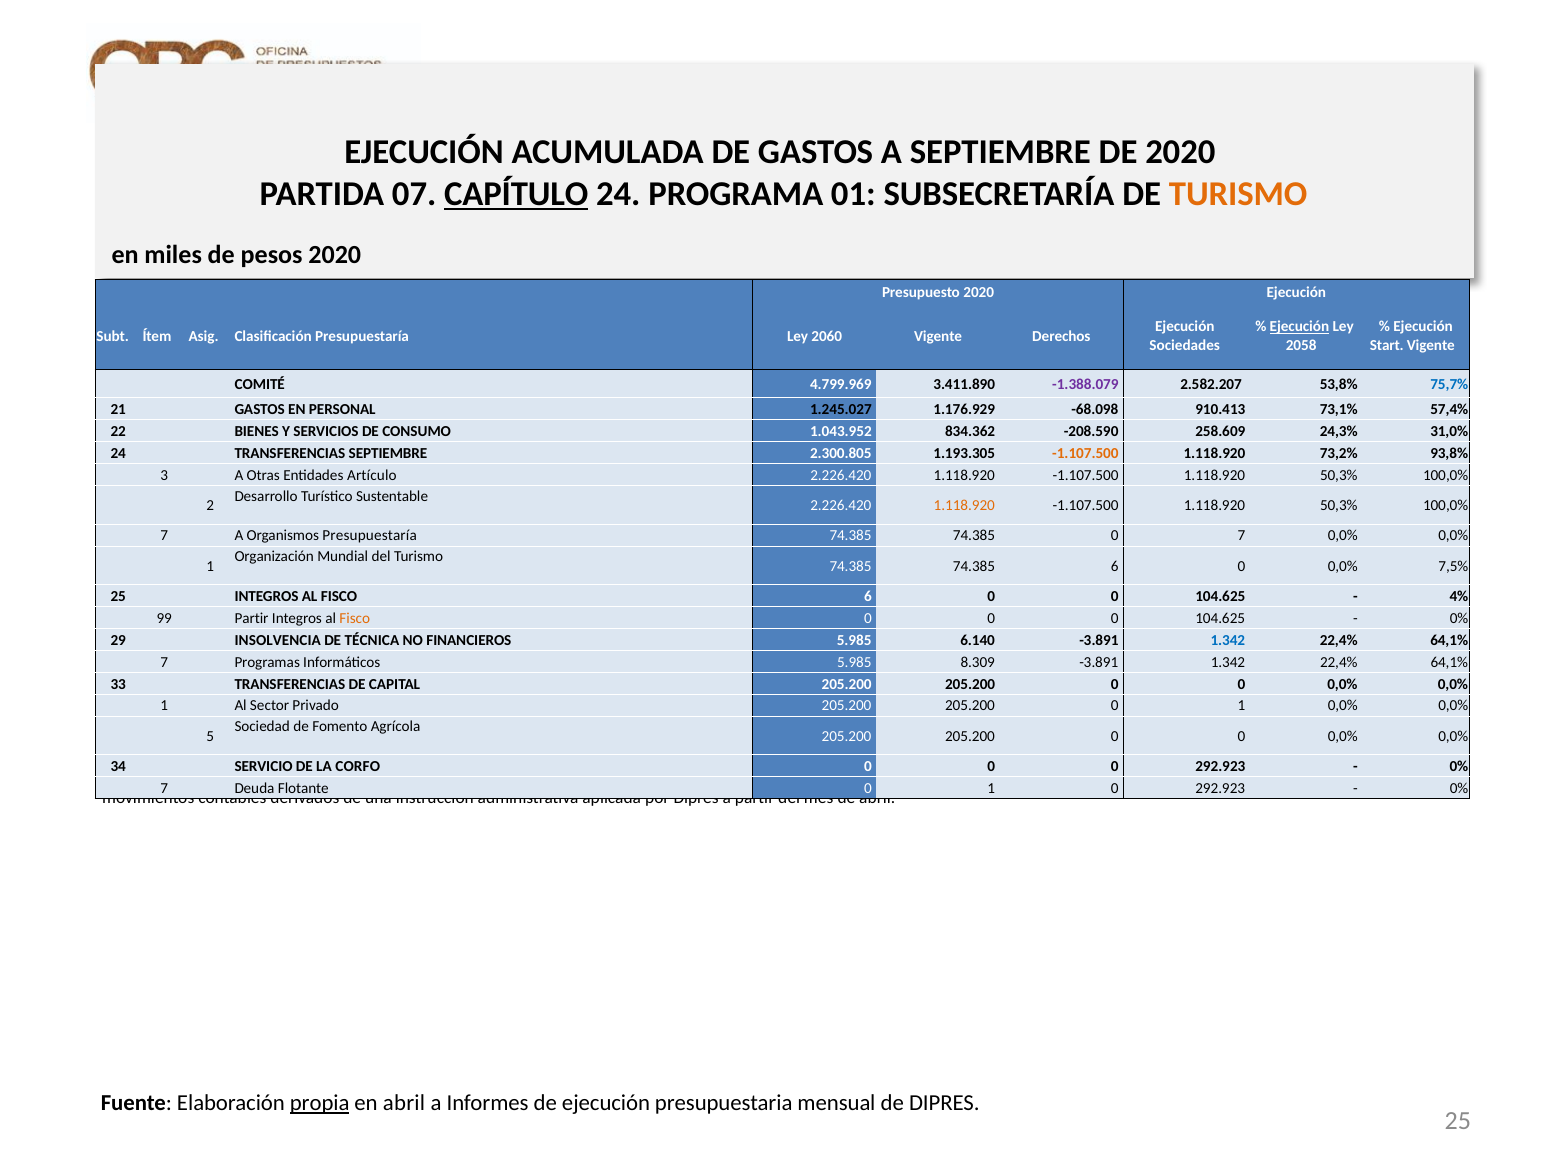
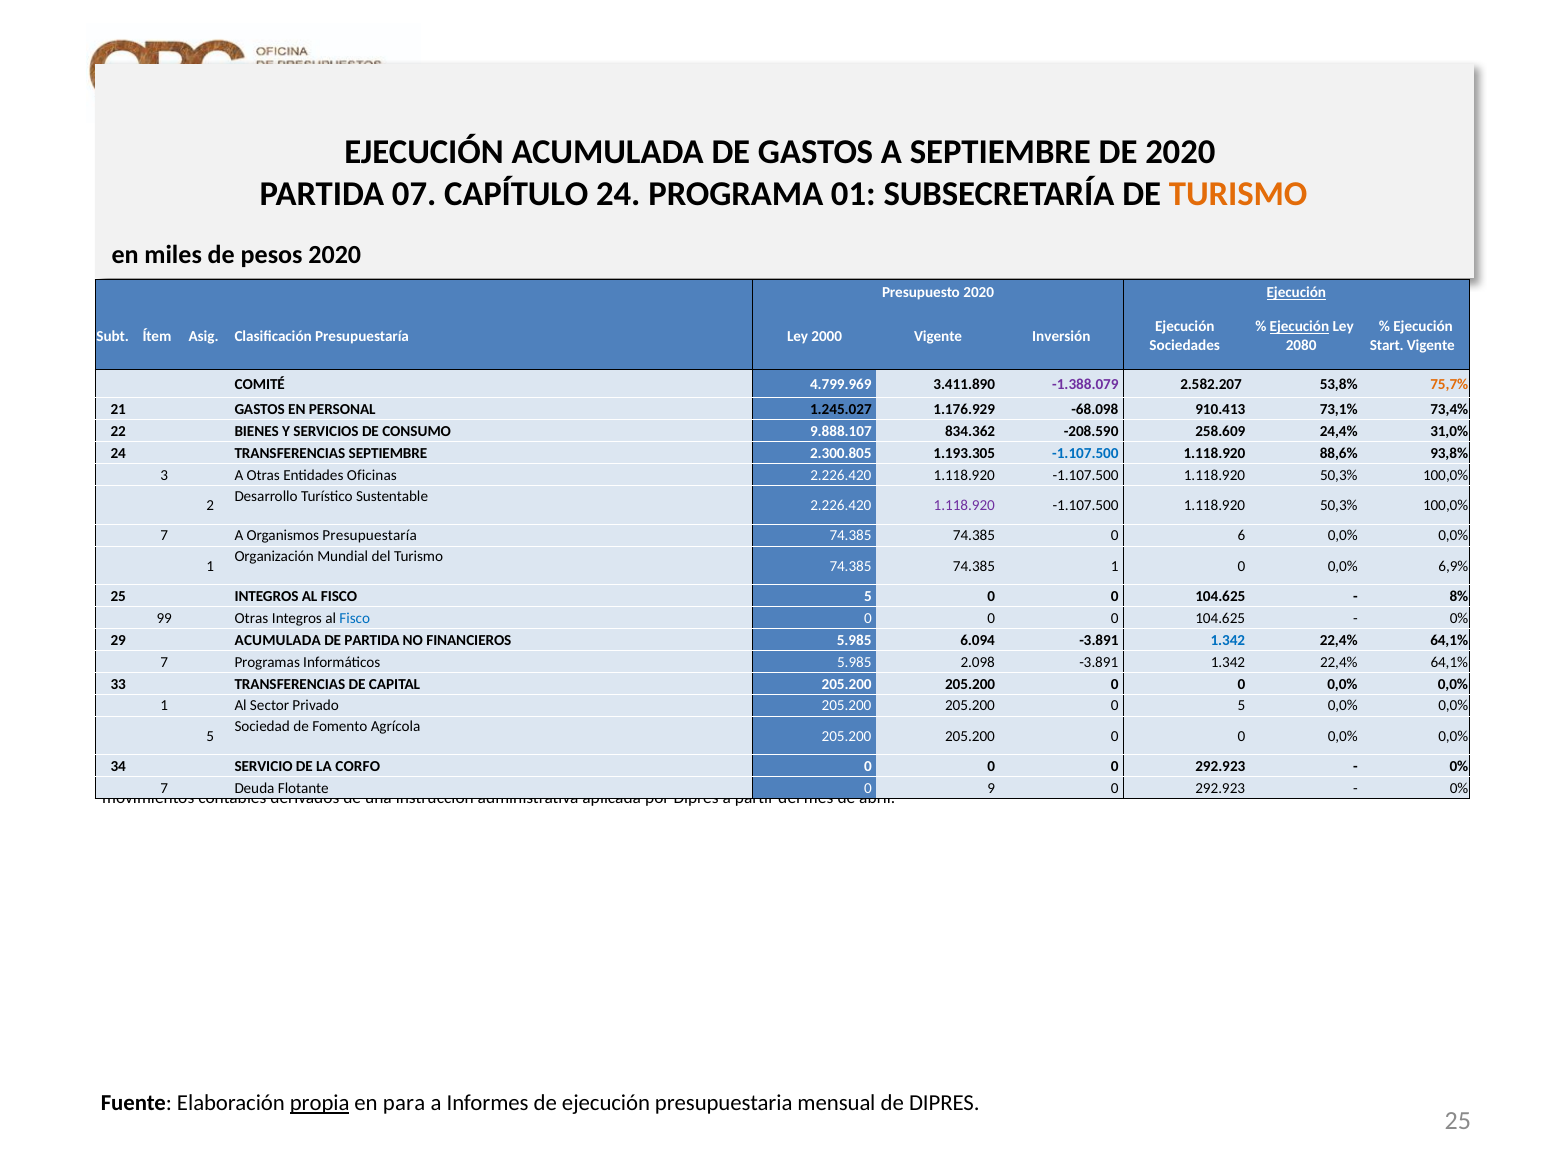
CAPÍTULO underline: present -> none
Ejecución at (1296, 292) underline: none -> present
2060: 2060 -> 2000
Derechos: Derechos -> Inversión
2058: 2058 -> 2080
75,7% colour: blue -> orange
57,4%: 57,4% -> 73,4%
1.043.952: 1.043.952 -> 9.888.107
24,3%: 24,3% -> 24,4%
-1.107.500 at (1085, 453) colour: orange -> blue
73,2%: 73,2% -> 88,6%
Artículo: Artículo -> Oficinas
1.118.920 at (964, 506) colour: orange -> purple
0 7: 7 -> 6
74.385 6: 6 -> 1
7,5%: 7,5% -> 6,9%
FISCO 6: 6 -> 5
4%: 4% -> 8%
99 Partir: Partir -> Otras
Fisco at (355, 618) colour: orange -> blue
29 INSOLVENCIA: INSOLVENCIA -> ACUMULADA
DE TÉCNICA: TÉCNICA -> PARTIDA
6.140: 6.140 -> 6.094
8.309: 8.309 -> 2.098
205.200 0 1: 1 -> 5
1 at (991, 788): 1 -> 9
en abril: abril -> para
